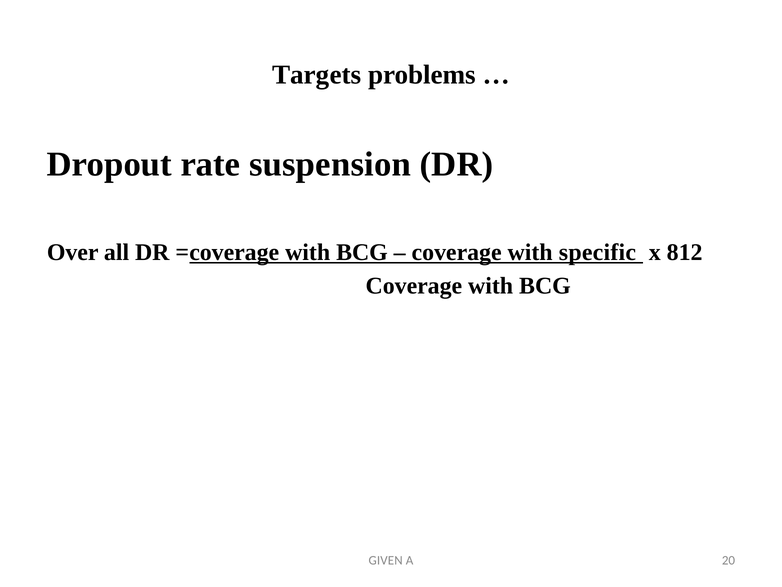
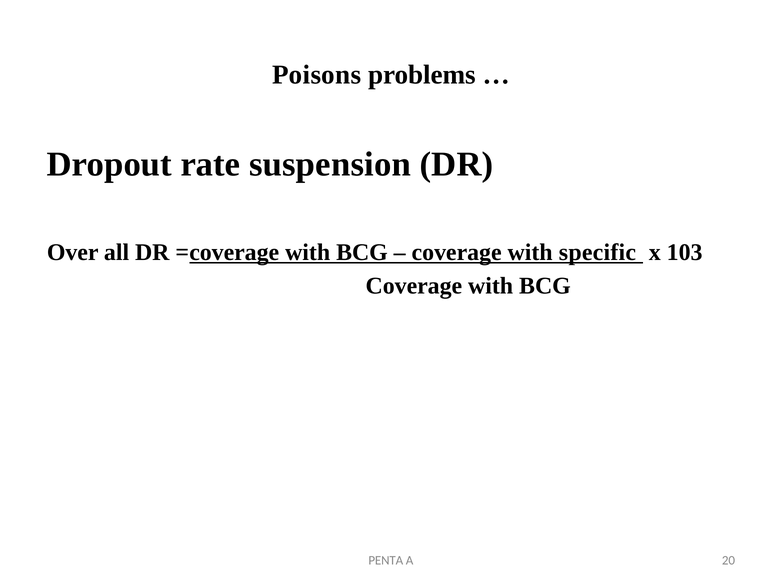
Targets: Targets -> Poisons
812: 812 -> 103
GIVEN: GIVEN -> PENTA
